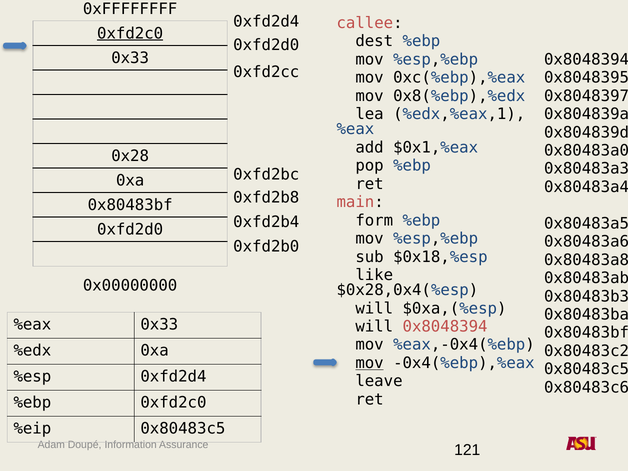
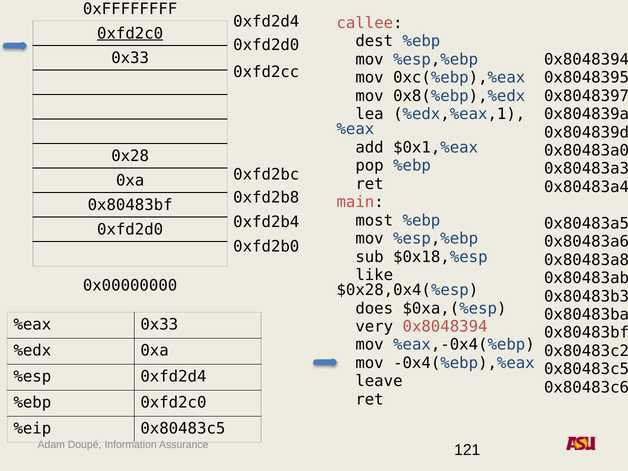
form: form -> most
will at (374, 308): will -> does
will at (374, 327): will -> very
mov at (370, 363) underline: present -> none
